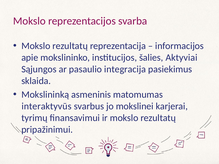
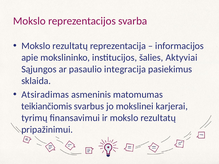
Mokslininką: Mokslininką -> Atsiradimas
interaktyvūs: interaktyvūs -> teikiančiomis
